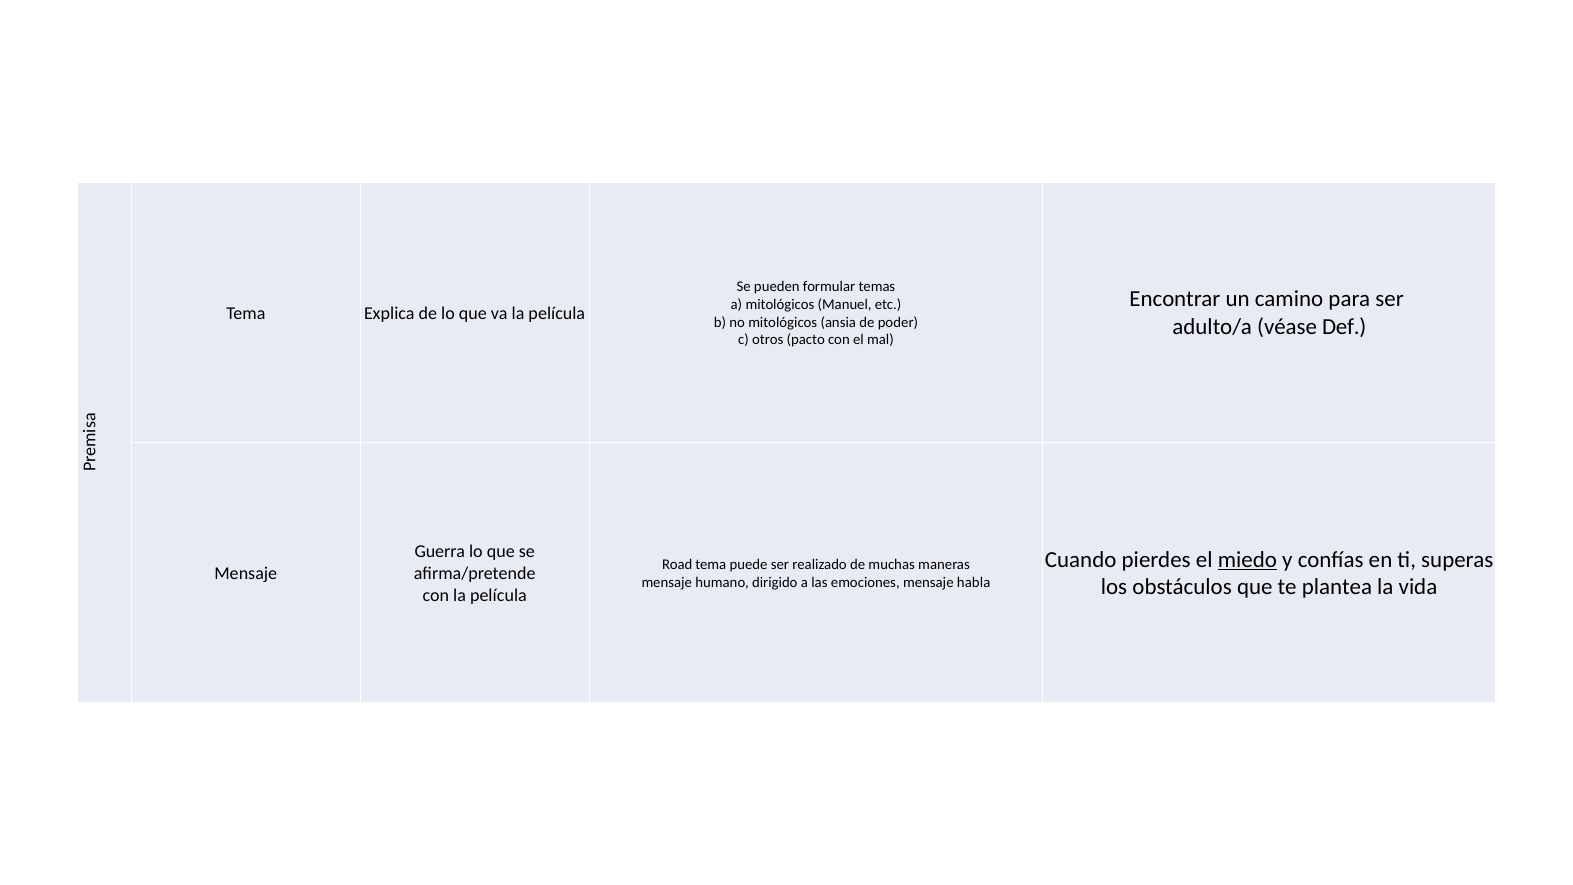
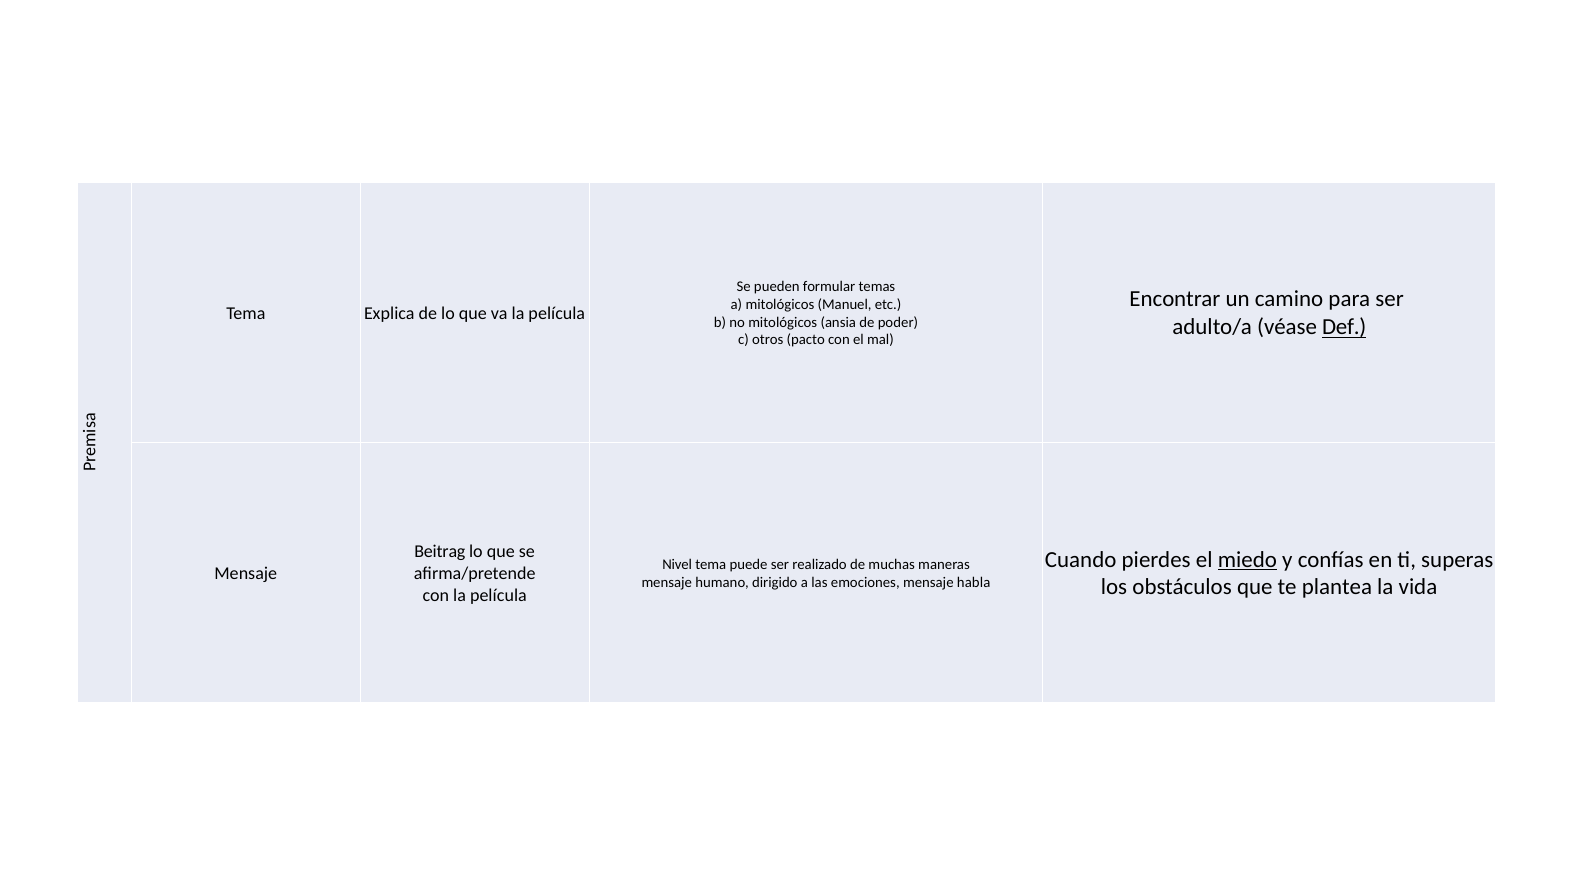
Def underline: none -> present
Guerra: Guerra -> Beitrag
Road: Road -> Nivel
